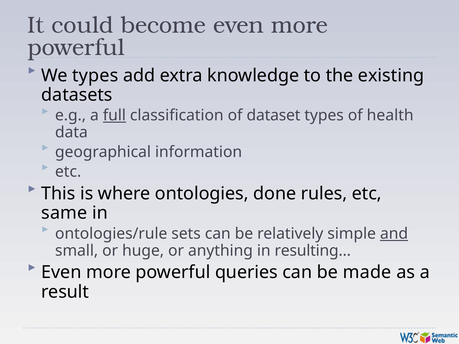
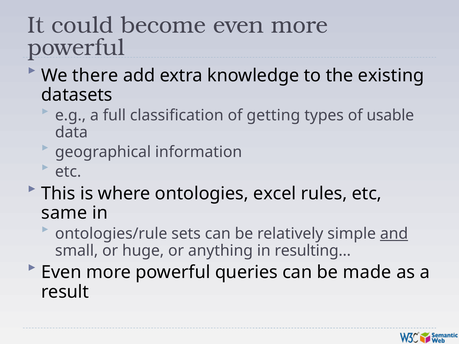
We types: types -> there
full underline: present -> none
dataset: dataset -> getting
health: health -> usable
done: done -> excel
